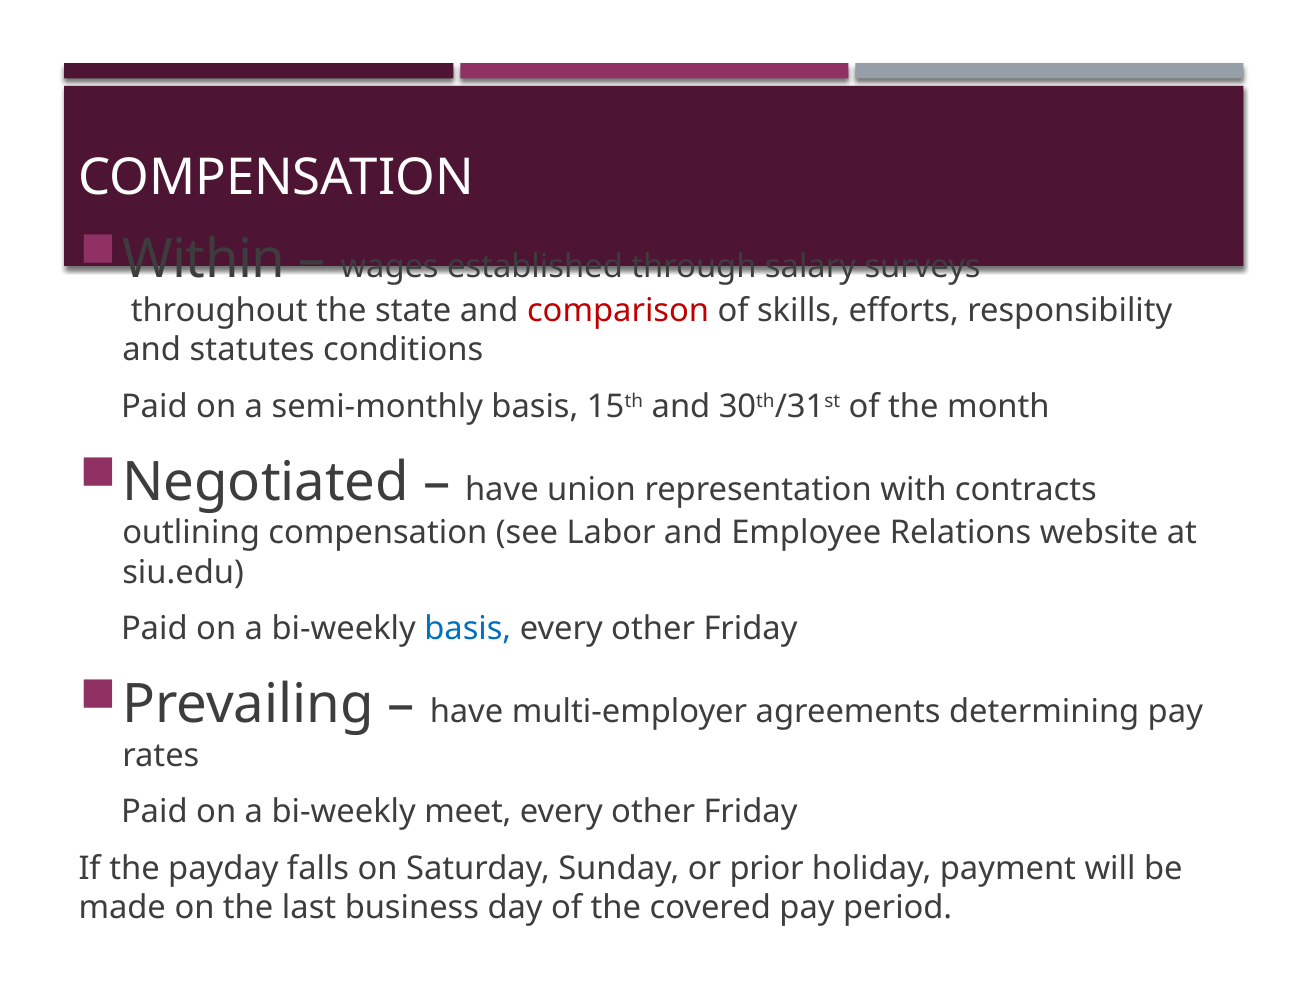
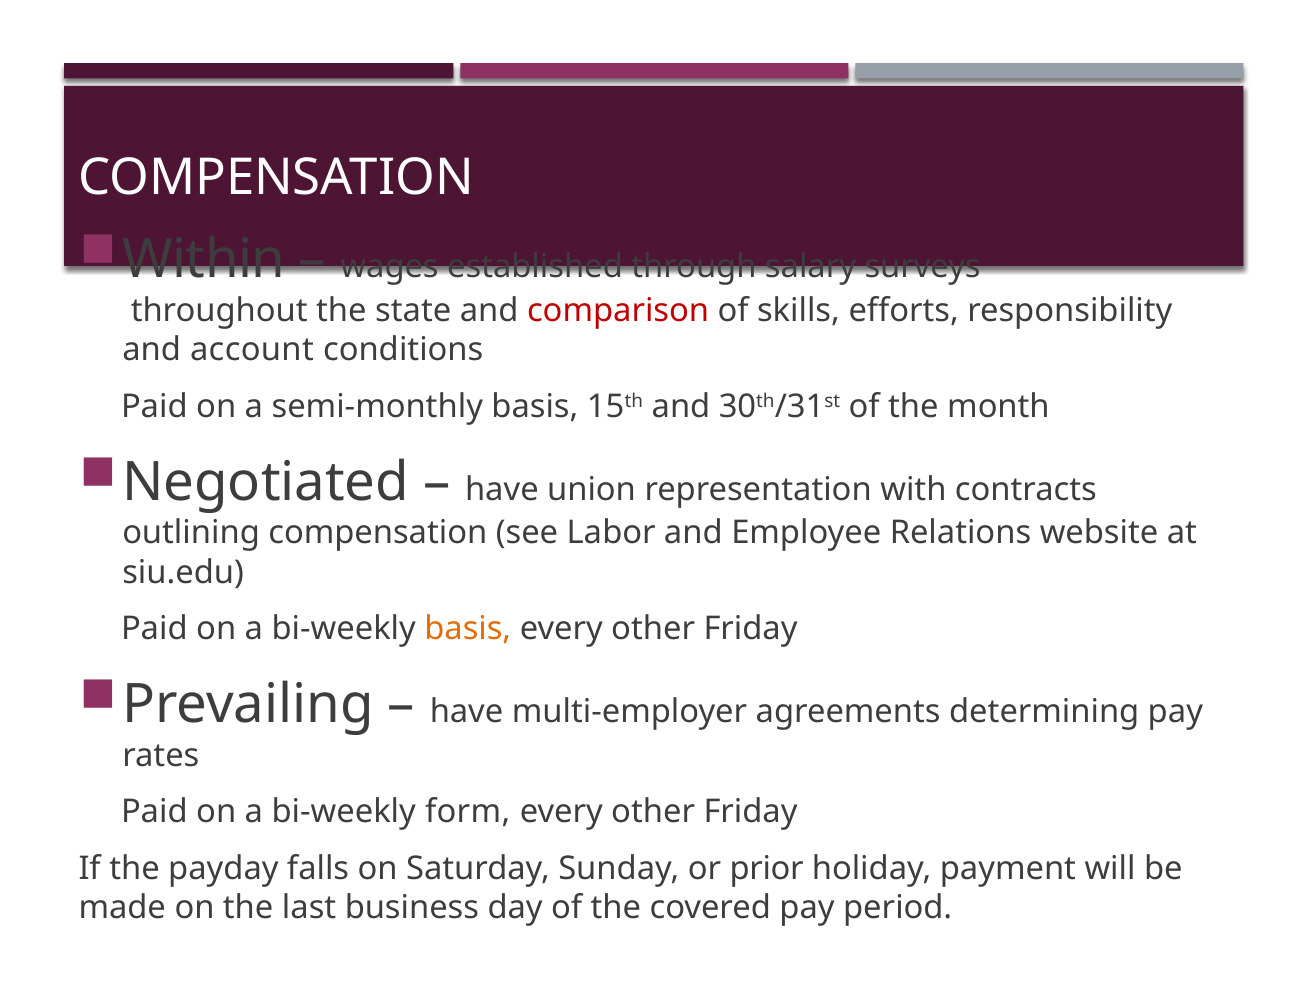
statutes: statutes -> account
basis at (468, 629) colour: blue -> orange
meet: meet -> form
